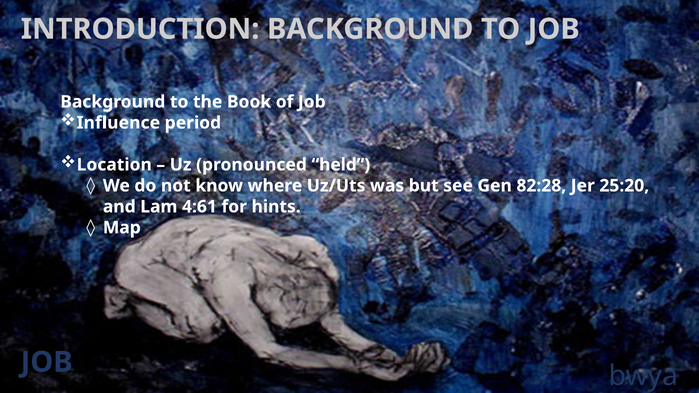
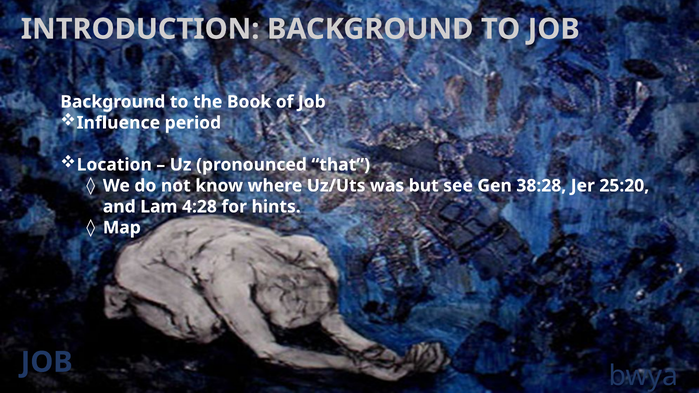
held: held -> that
82:28: 82:28 -> 38:28
4:61: 4:61 -> 4:28
